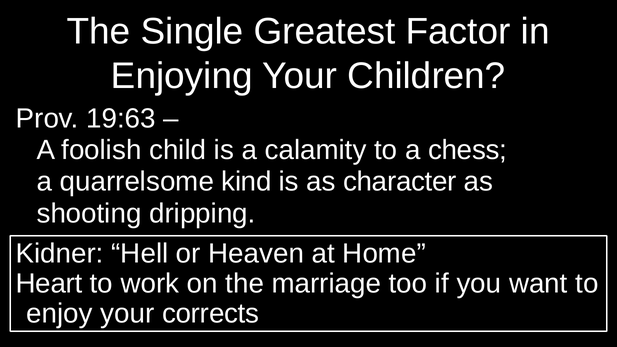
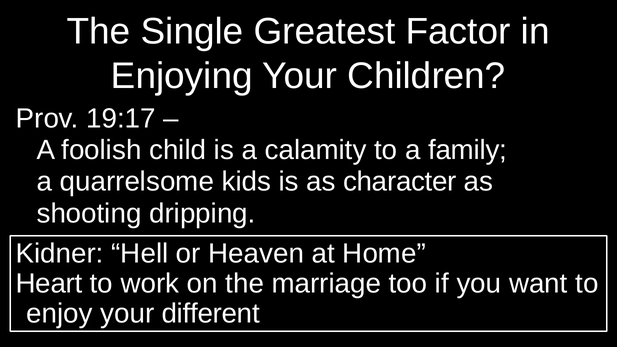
19:63: 19:63 -> 19:17
chess: chess -> family
kind: kind -> kids
corrects: corrects -> different
